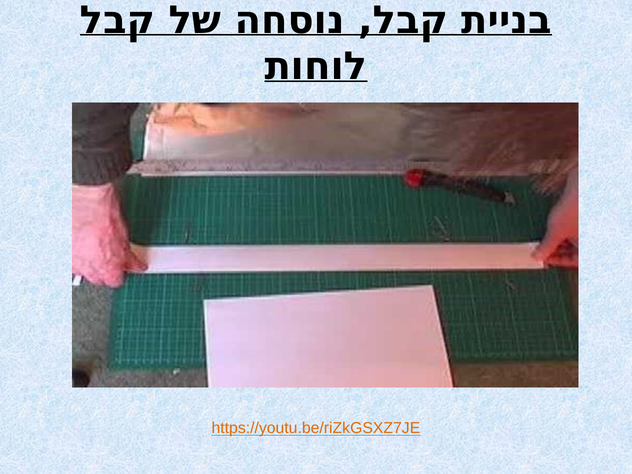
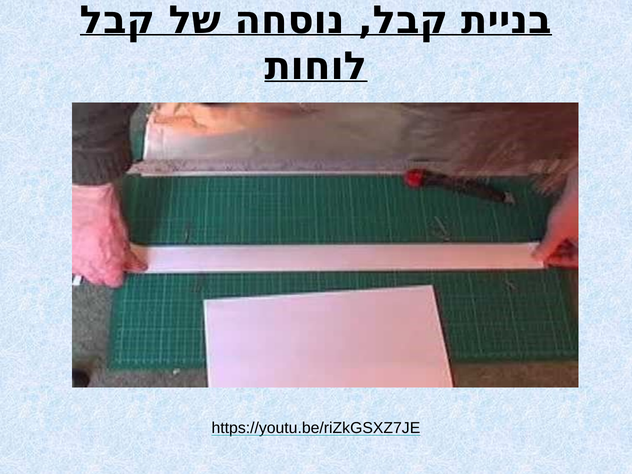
https://youtu.be/riZkGSXZ7JE colour: orange -> black
